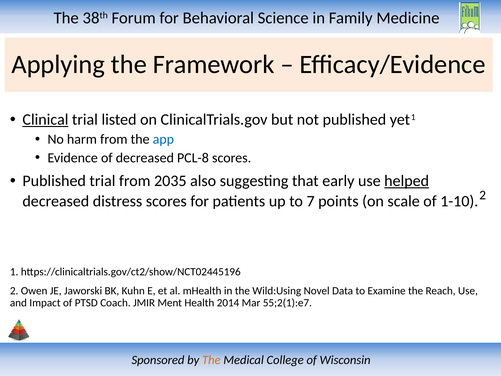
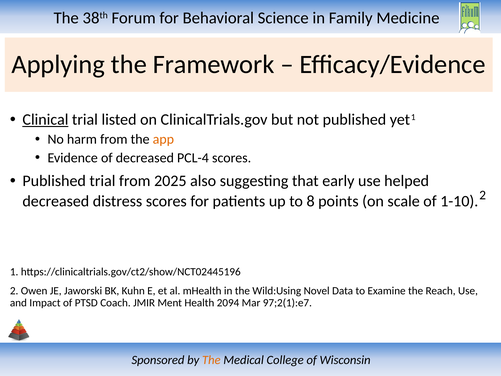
app colour: blue -> orange
PCL-8: PCL-8 -> PCL-4
2035: 2035 -> 2025
helped underline: present -> none
7: 7 -> 8
2014: 2014 -> 2094
55;2(1):e7: 55;2(1):e7 -> 97;2(1):e7
